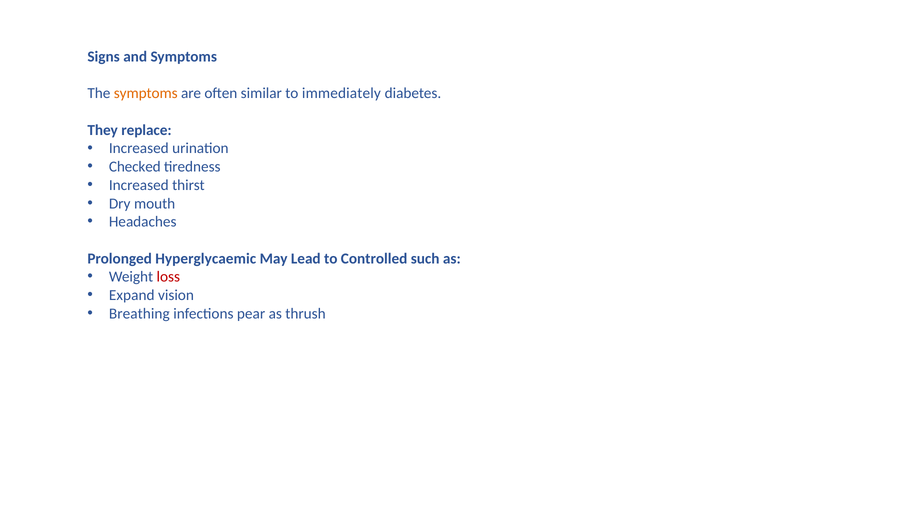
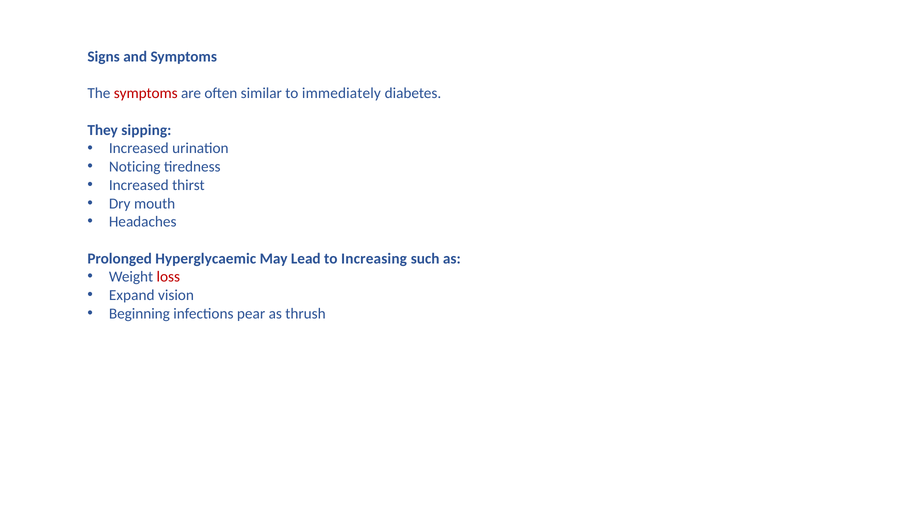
symptoms at (146, 93) colour: orange -> red
replace: replace -> sipping
Checked: Checked -> Noticing
Controlled: Controlled -> Increasing
Breathing: Breathing -> Beginning
